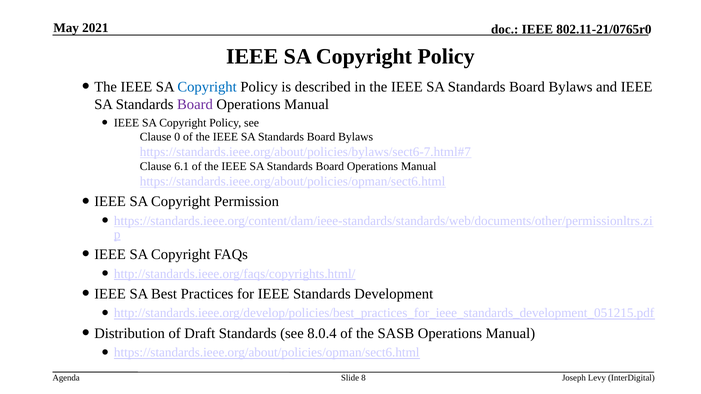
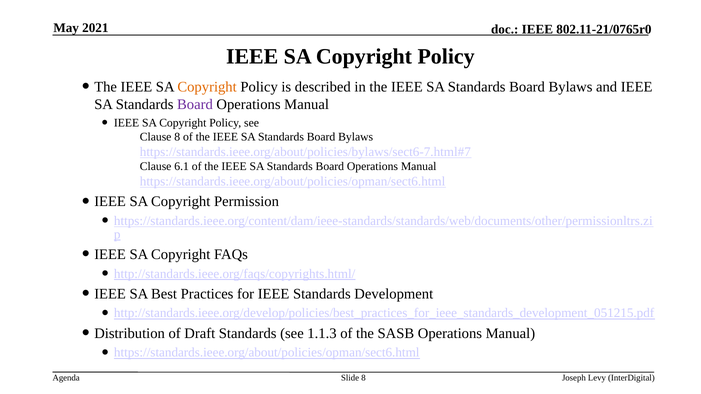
Copyright at (207, 87) colour: blue -> orange
Clause 0: 0 -> 8
8.0.4: 8.0.4 -> 1.1.3
